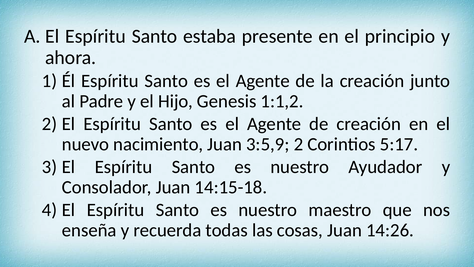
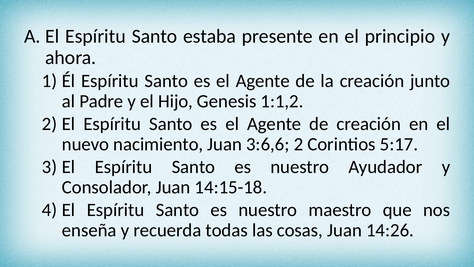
3:5,9: 3:5,9 -> 3:6,6
